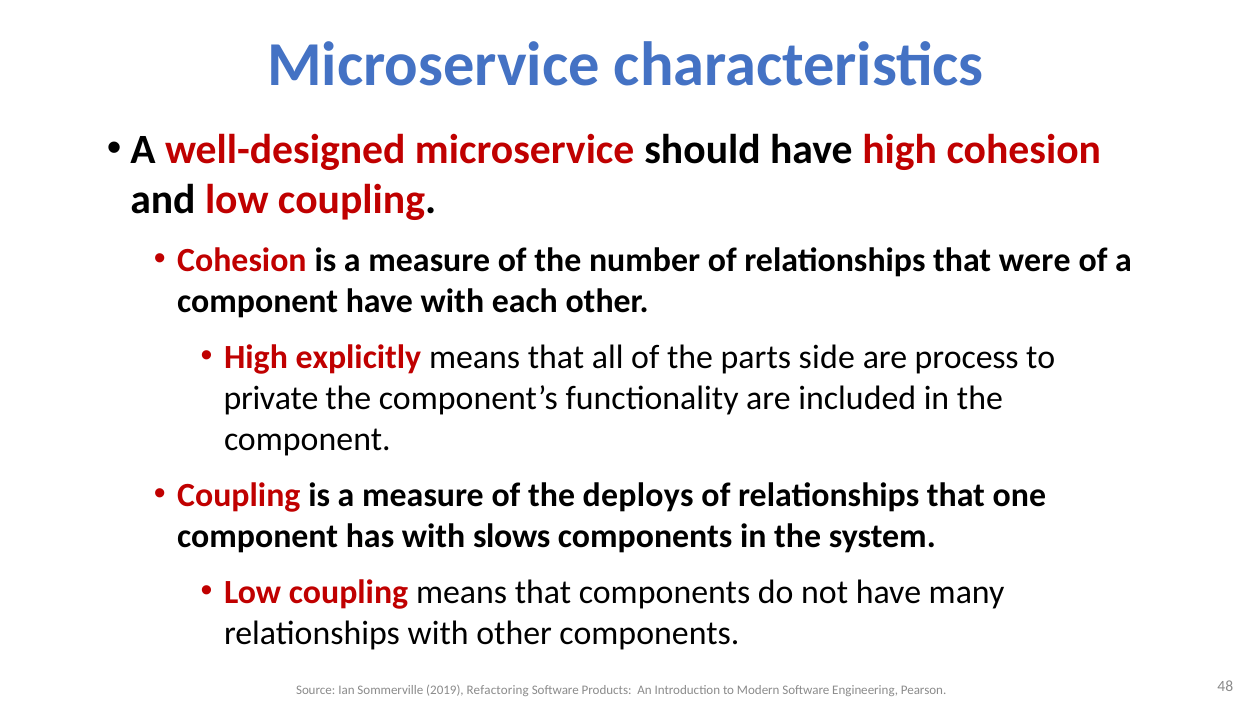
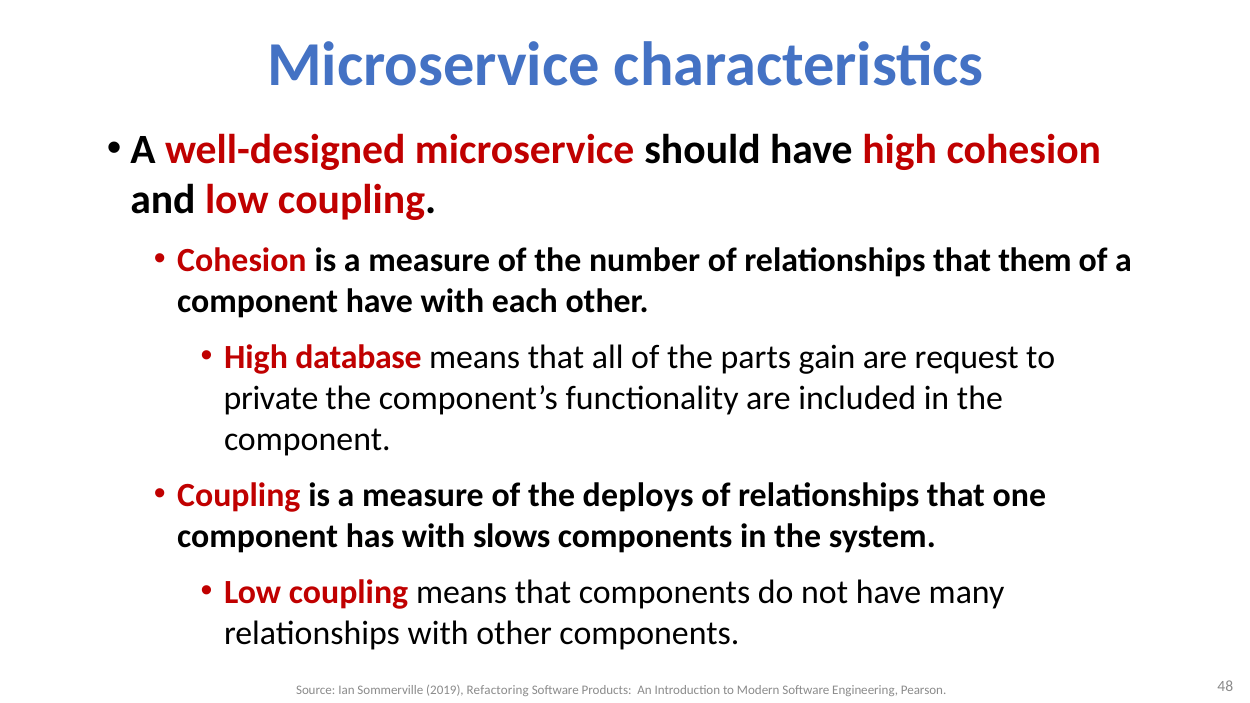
were: were -> them
explicitly: explicitly -> database
side: side -> gain
process: process -> request
